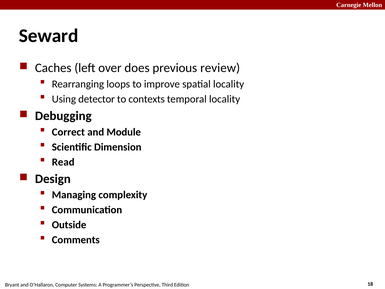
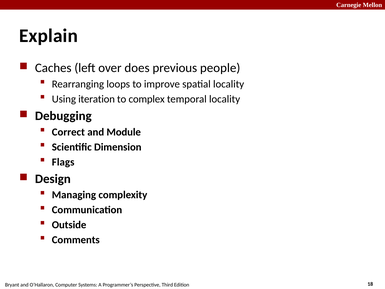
Seward: Seward -> Explain
review: review -> people
detector: detector -> iteration
contexts: contexts -> complex
Read: Read -> Flags
